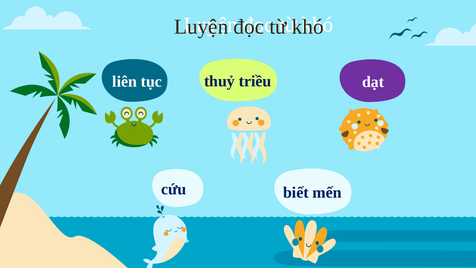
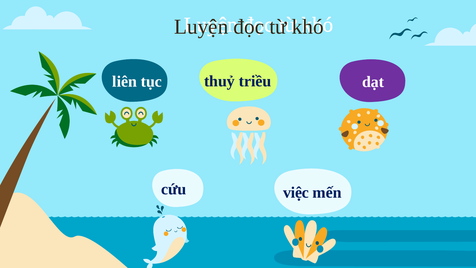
biết: biết -> việc
